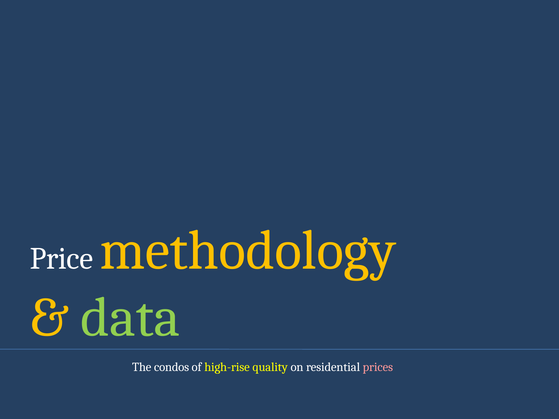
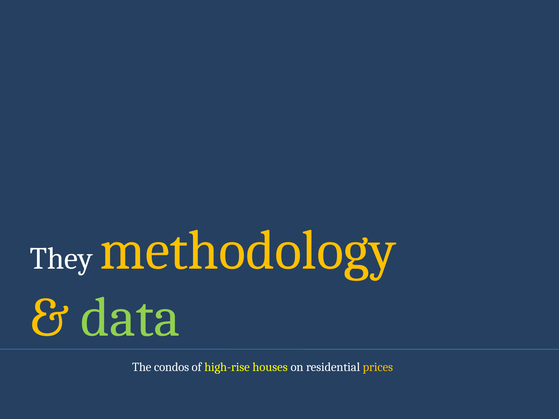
Price: Price -> They
quality: quality -> houses
prices colour: pink -> yellow
